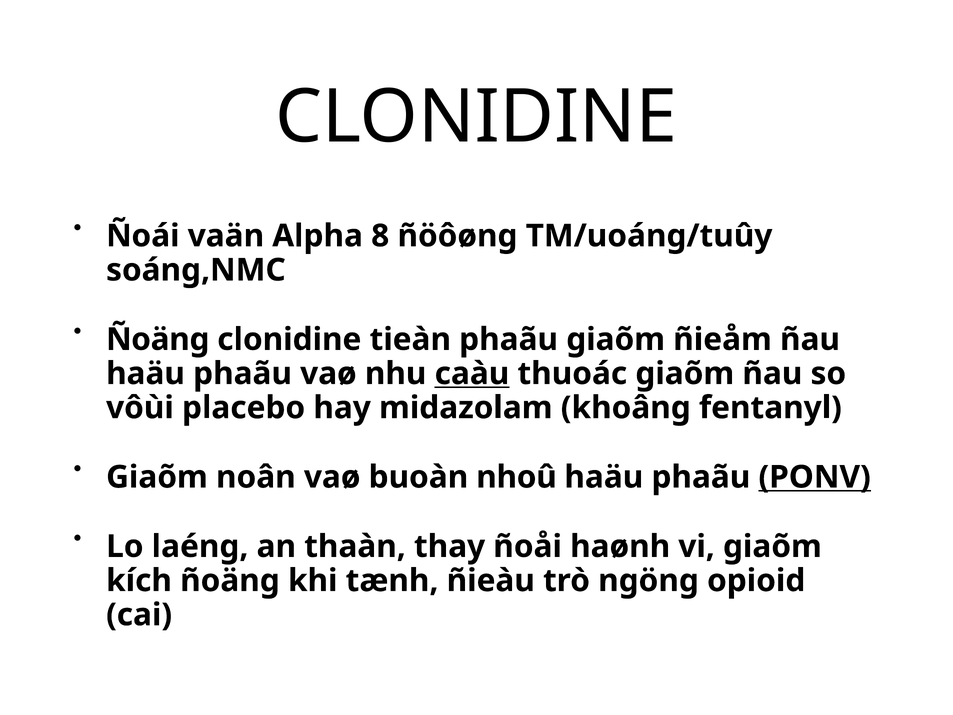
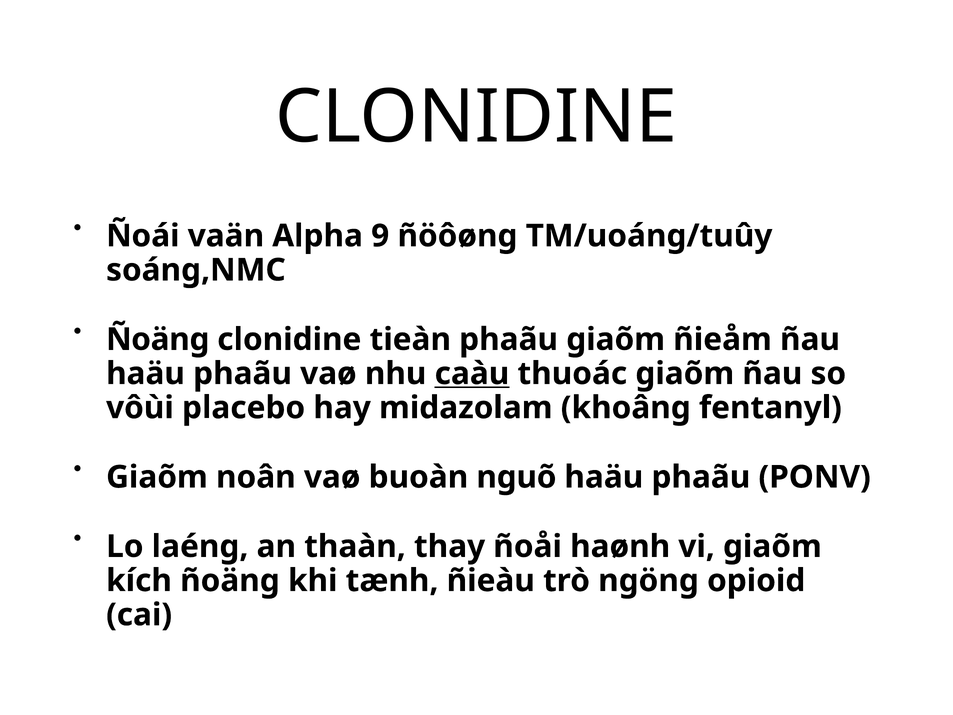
8: 8 -> 9
nhoû: nhoû -> nguõ
PONV underline: present -> none
